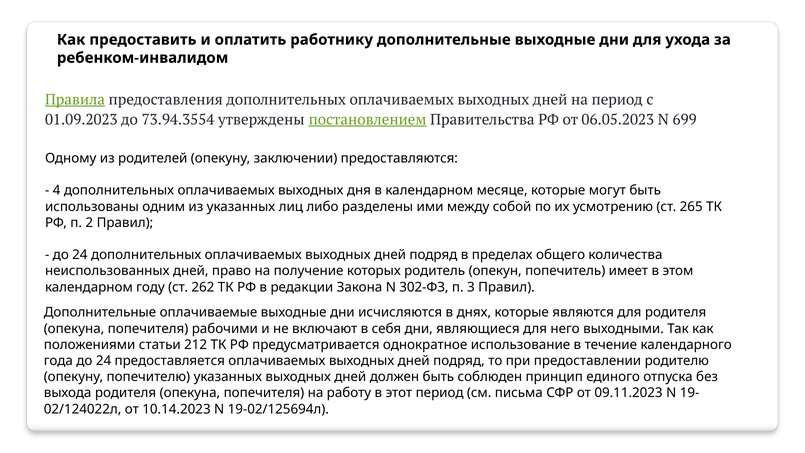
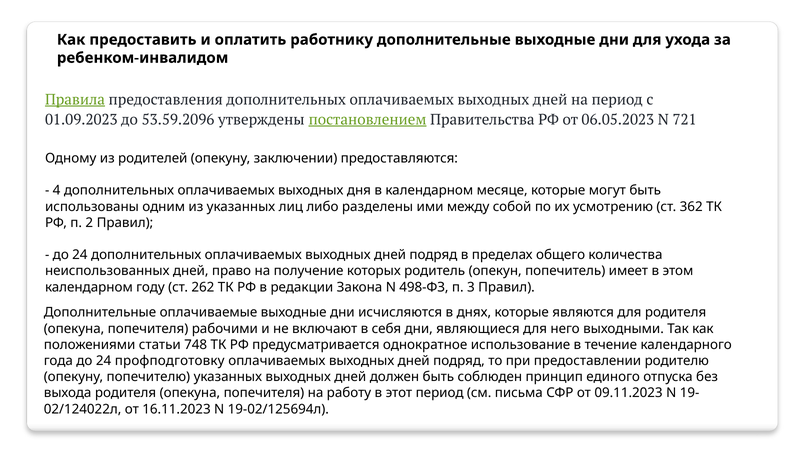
73.94.3554: 73.94.3554 -> 53.59.2096
699: 699 -> 721
265: 265 -> 362
302-ФЗ: 302-ФЗ -> 498-ФЗ
212: 212 -> 748
предоставляется: предоставляется -> профподготовку
10.14.2023: 10.14.2023 -> 16.11.2023
